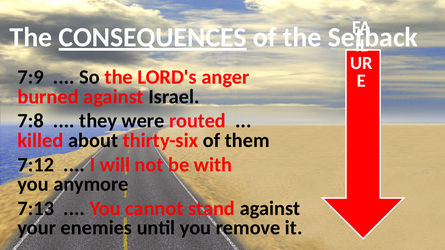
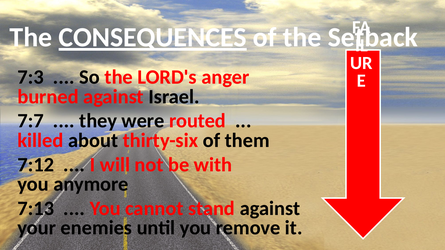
7:9: 7:9 -> 7:3
7:8: 7:8 -> 7:7
